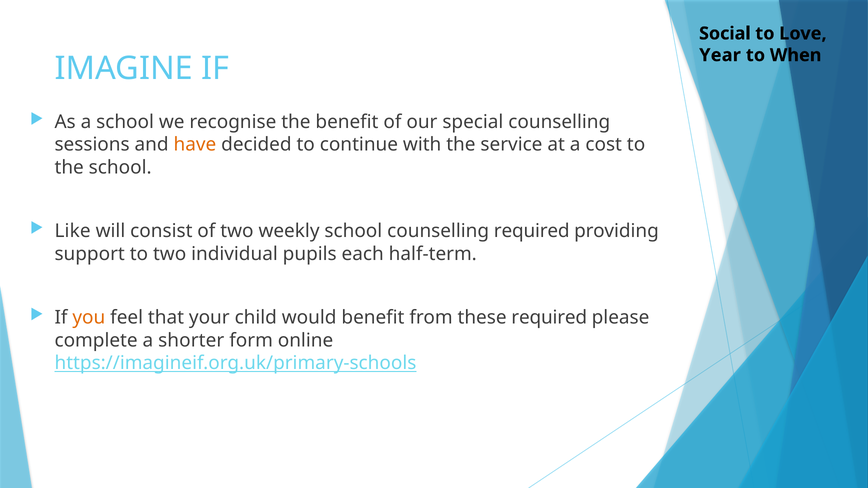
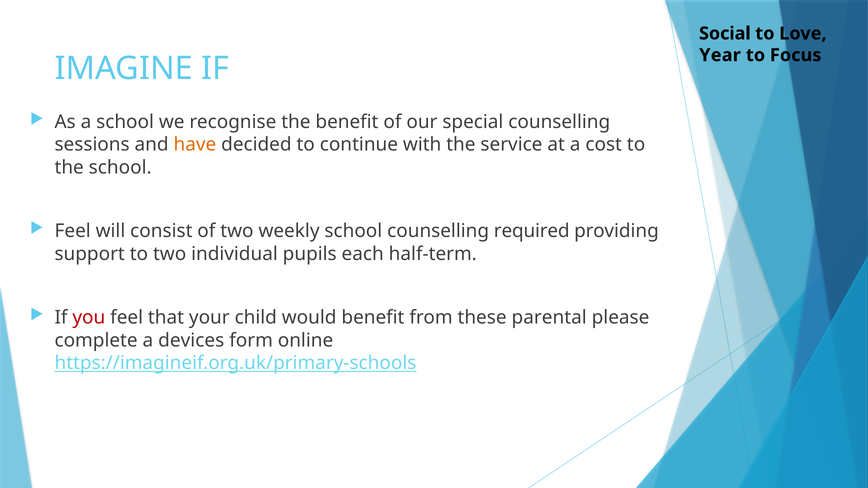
When: When -> Focus
Like at (73, 231): Like -> Feel
you colour: orange -> red
these required: required -> parental
shorter: shorter -> devices
